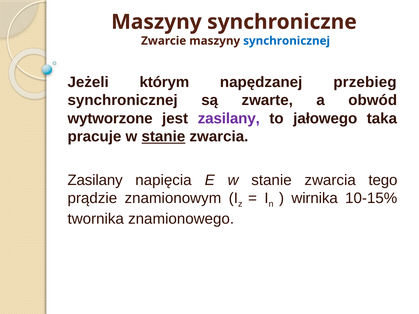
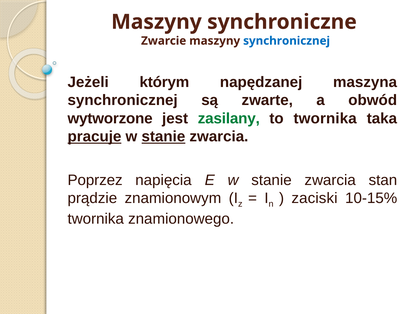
przebieg: przebieg -> maszyna
zasilany at (229, 119) colour: purple -> green
to jałowego: jałowego -> twornika
pracuje underline: none -> present
Zasilany at (95, 180): Zasilany -> Poprzez
tego: tego -> stan
wirnika: wirnika -> zaciski
